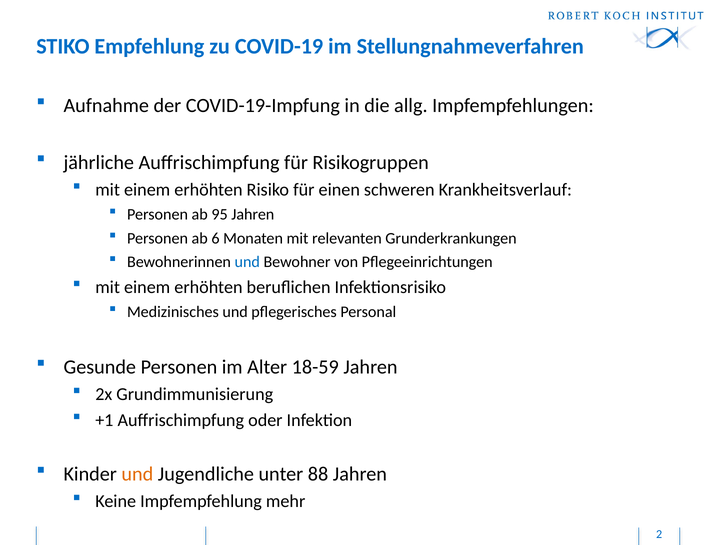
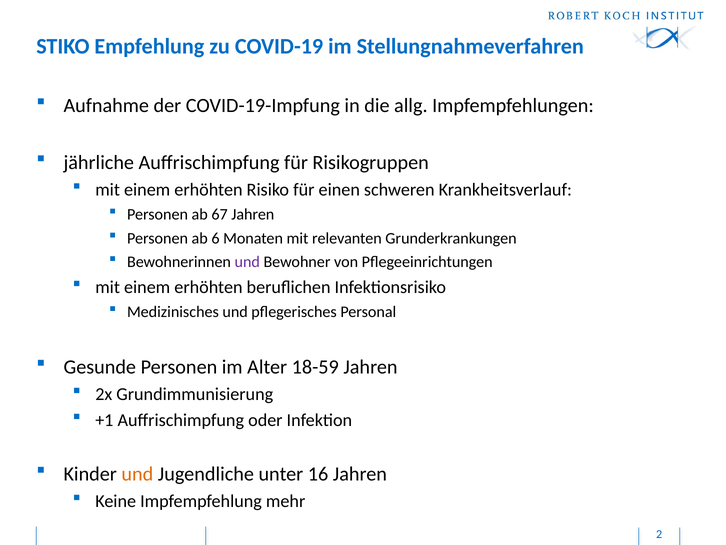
95: 95 -> 67
und at (247, 262) colour: blue -> purple
88: 88 -> 16
